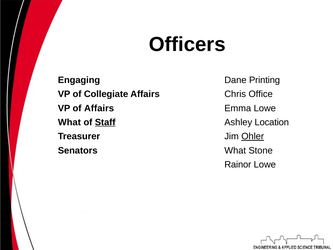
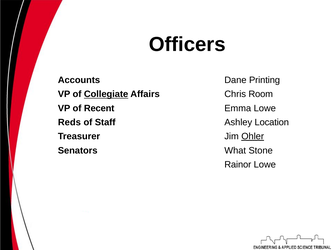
Engaging: Engaging -> Accounts
Collegiate underline: none -> present
Office: Office -> Room
of Affairs: Affairs -> Recent
What at (69, 122): What -> Reds
Staff underline: present -> none
